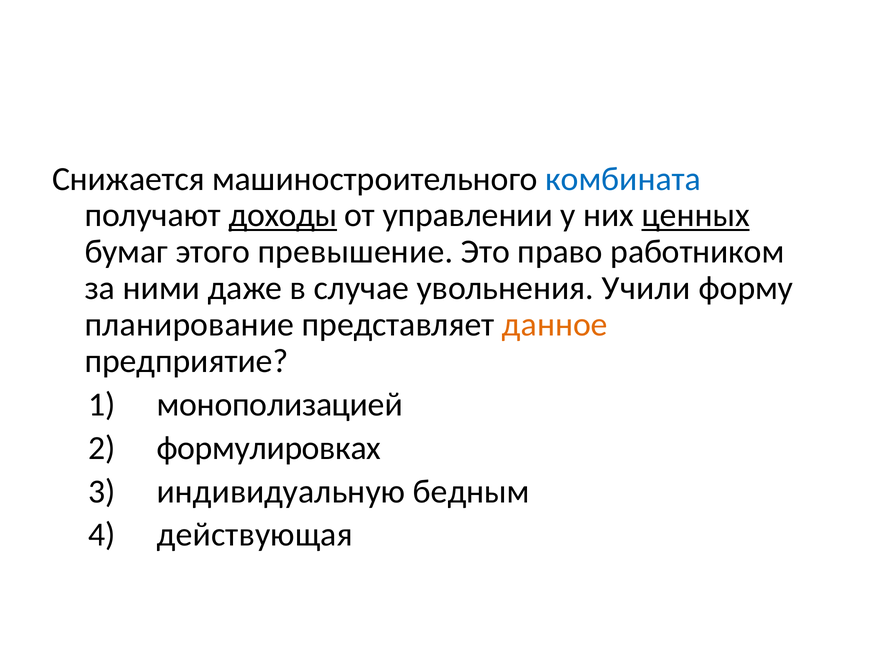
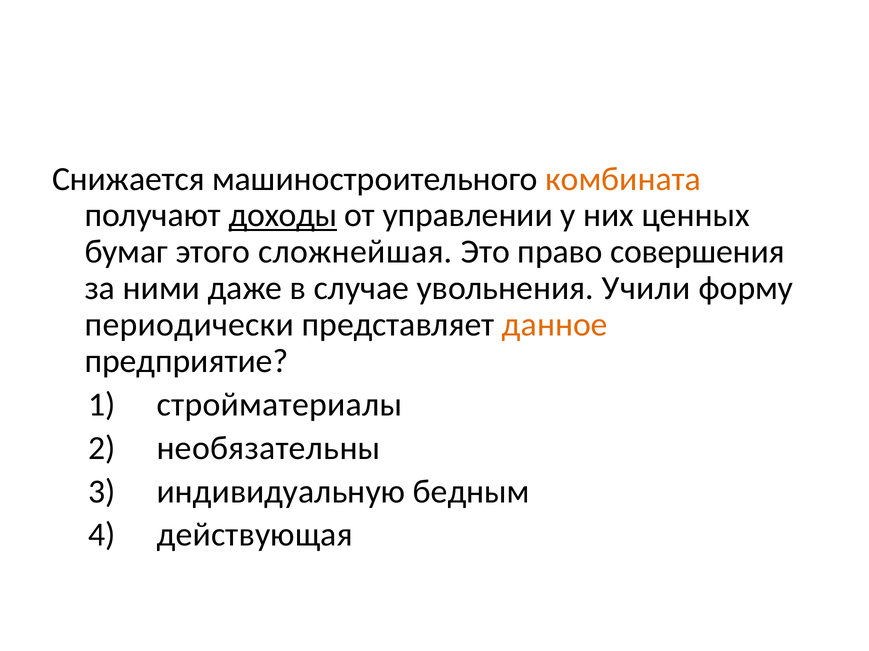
комбината colour: blue -> orange
ценных underline: present -> none
превышение: превышение -> сложнейшая
работником: работником -> совершения
планирование: планирование -> периодически
монополизацией: монополизацией -> стройматериалы
формулировках: формулировках -> необязательны
